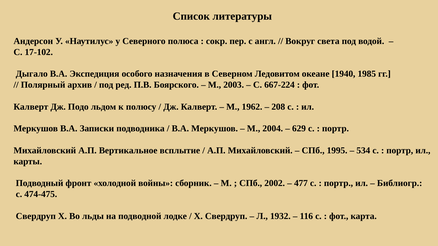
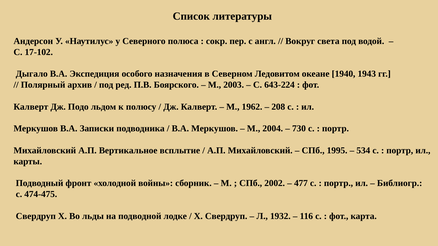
1985: 1985 -> 1943
667-224: 667-224 -> 643-224
629: 629 -> 730
